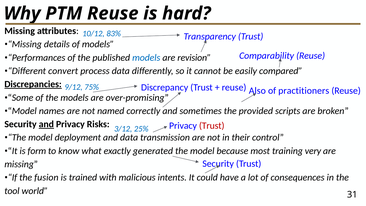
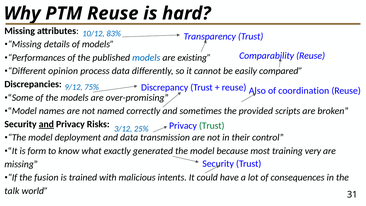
revision: revision -> existing
convert: convert -> opinion
Discrepancies underline: present -> none
practitioners: practitioners -> coordination
Trust at (212, 126) colour: red -> green
tool: tool -> talk
